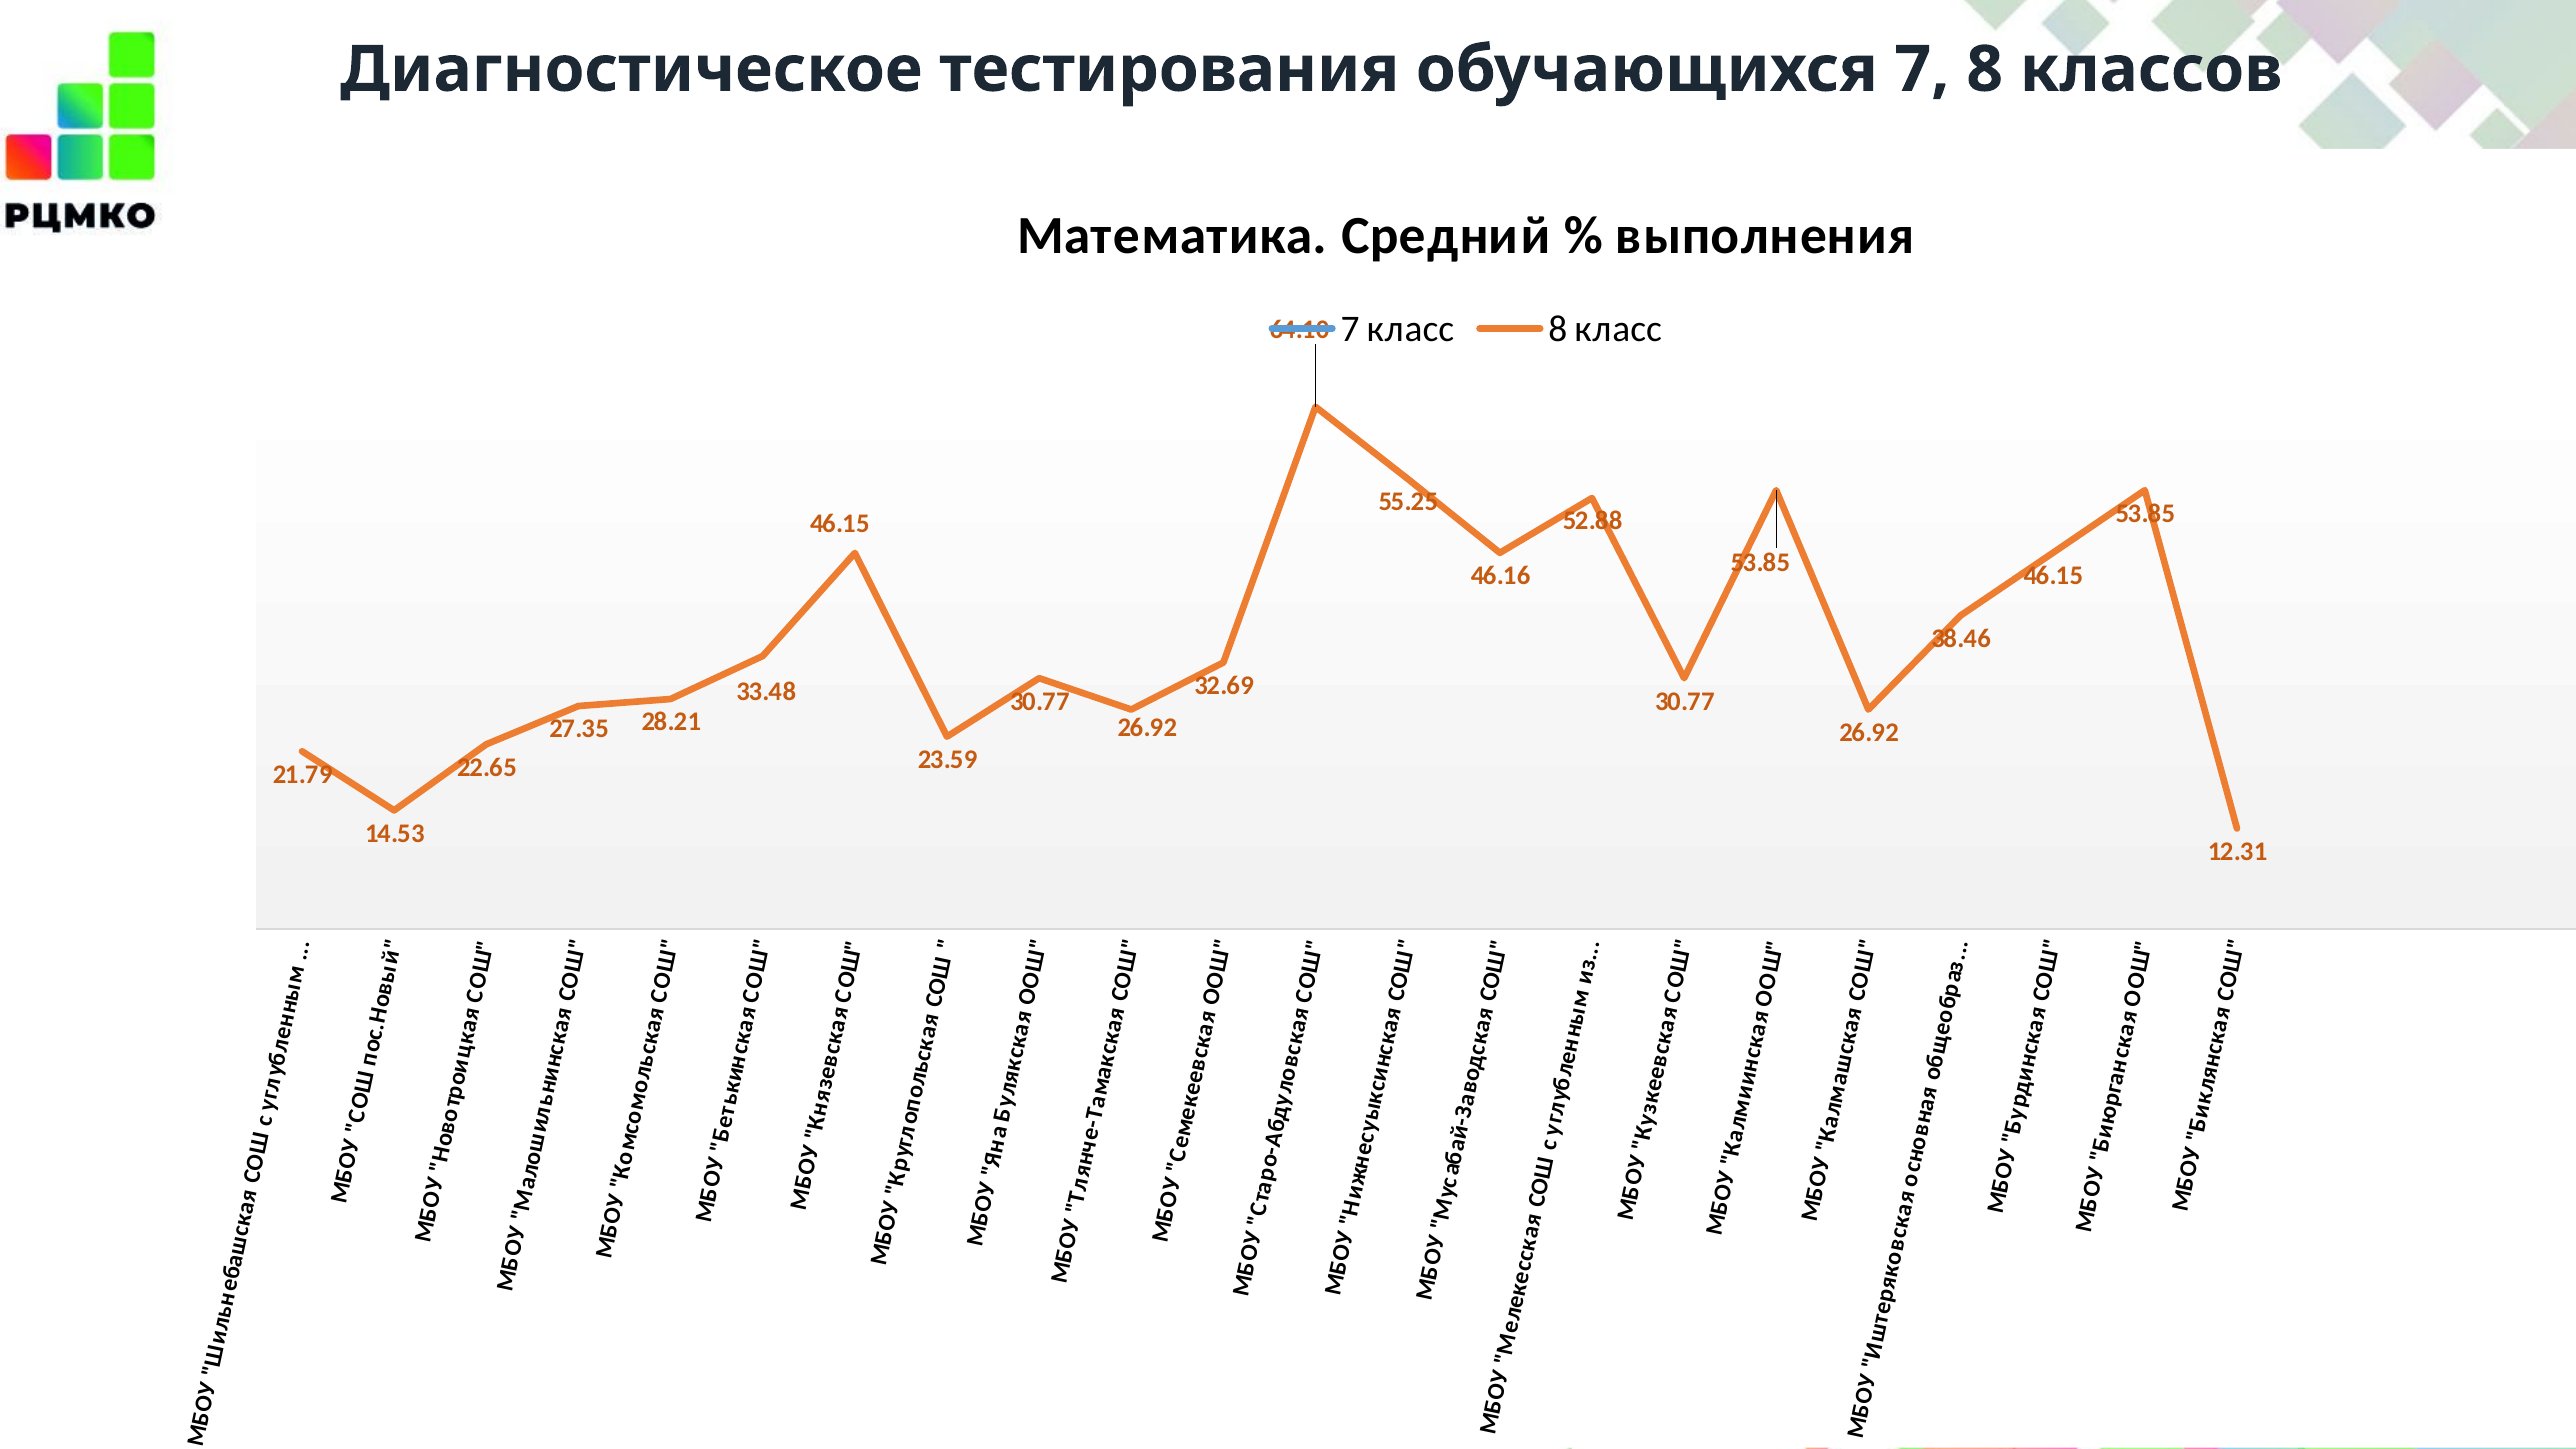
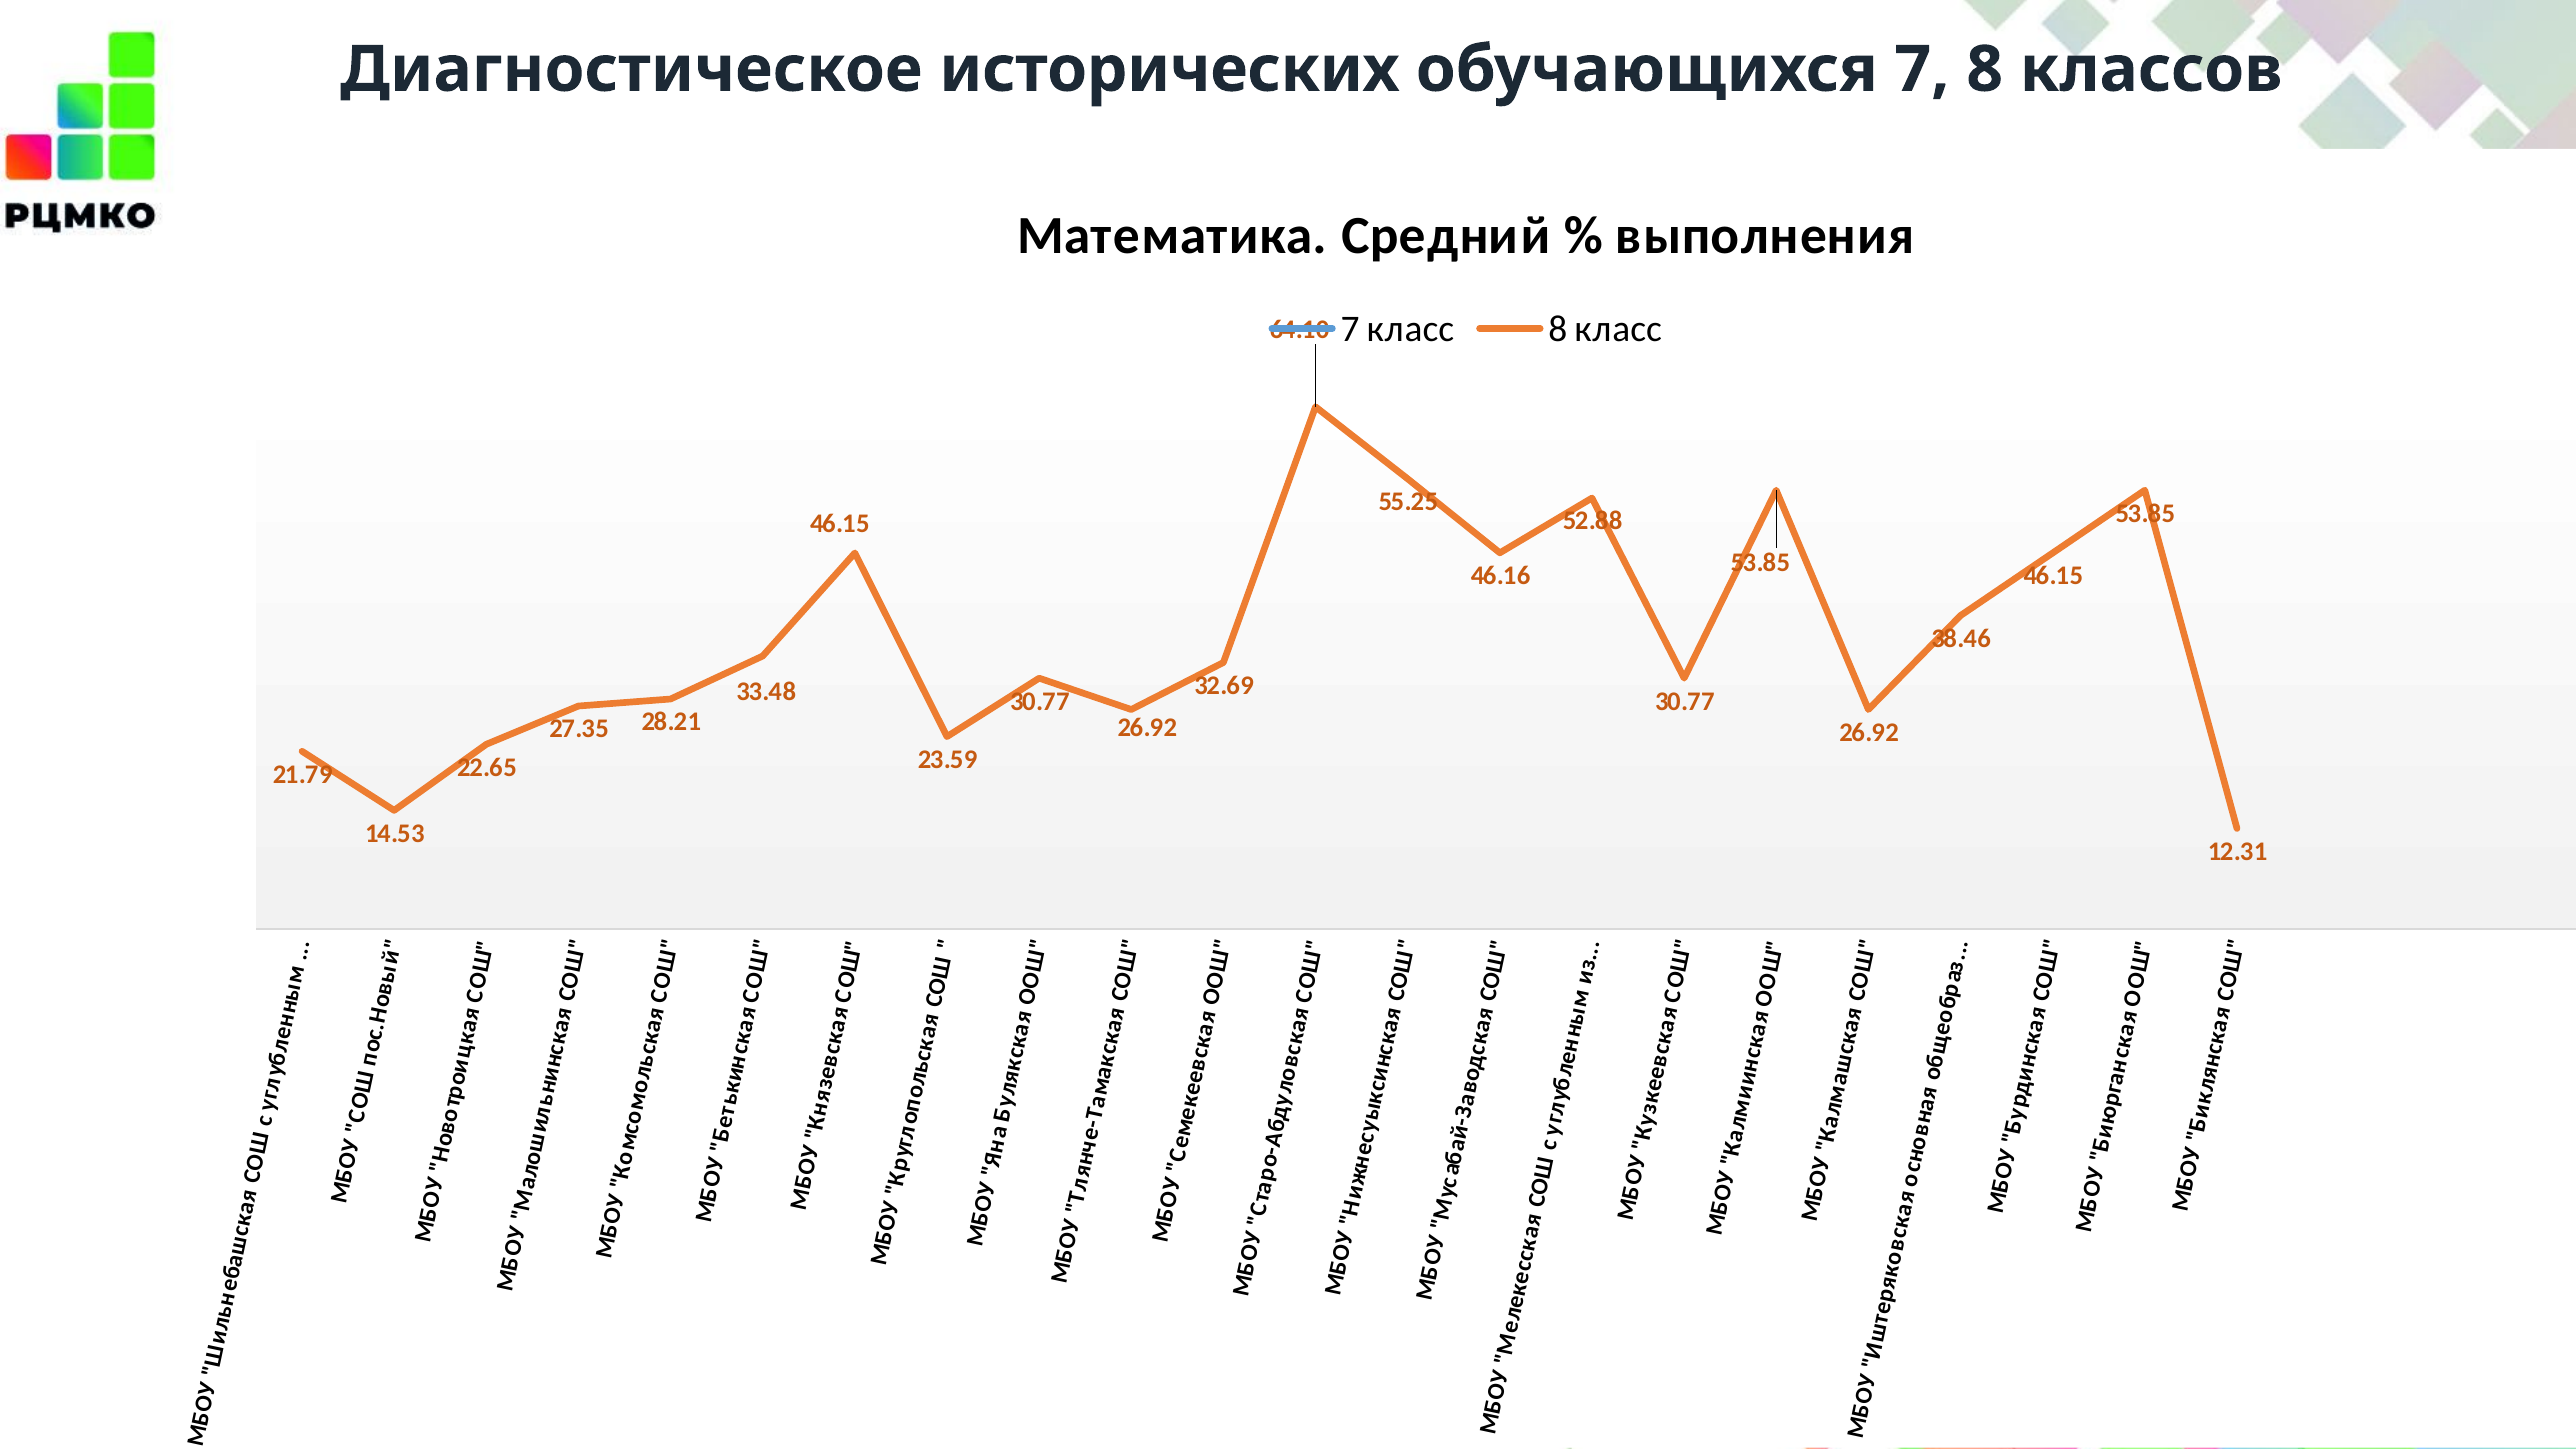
тестирования: тестирования -> исторических
